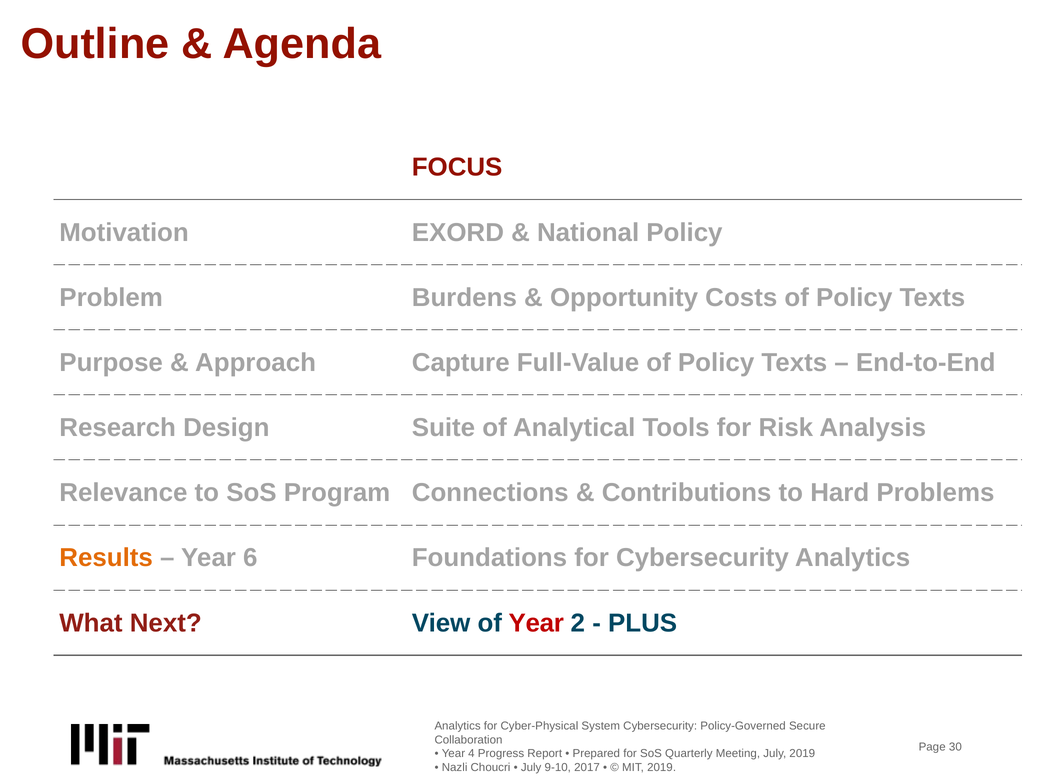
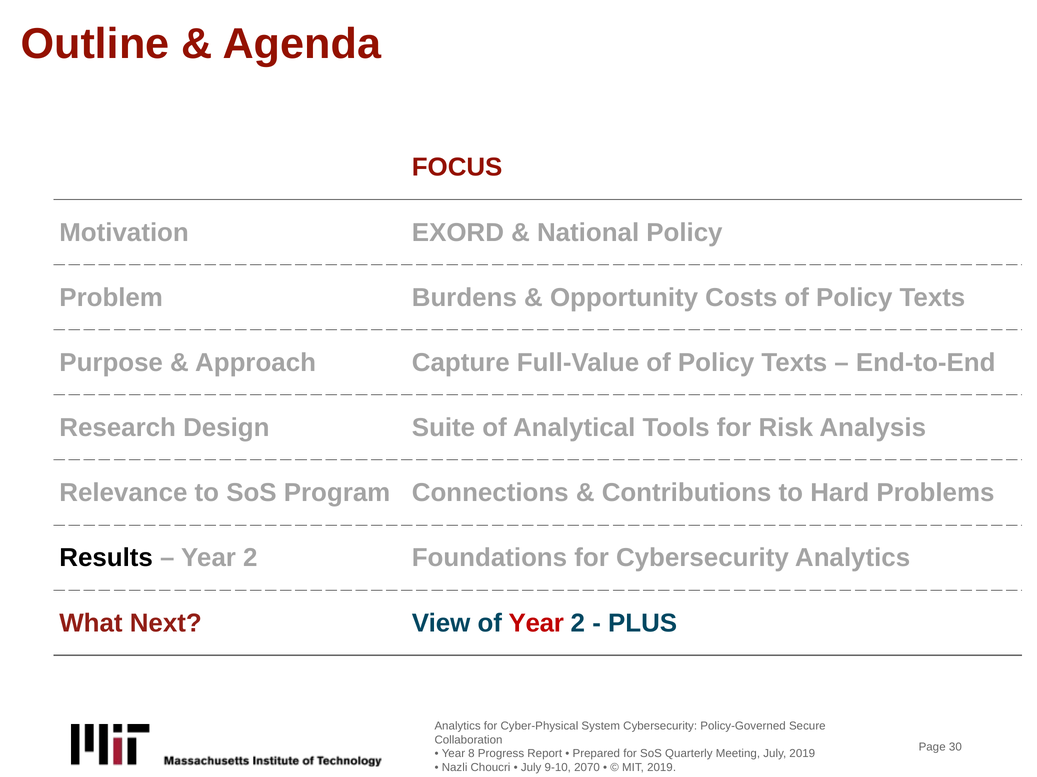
Results colour: orange -> black
6 at (250, 558): 6 -> 2
4: 4 -> 8
2017: 2017 -> 2070
